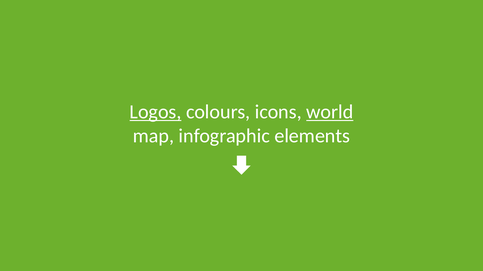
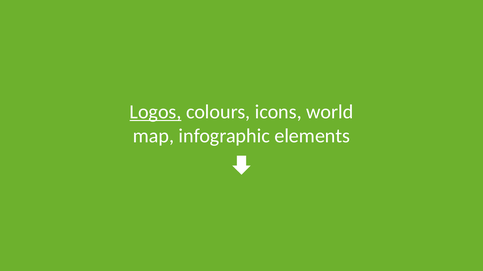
world underline: present -> none
